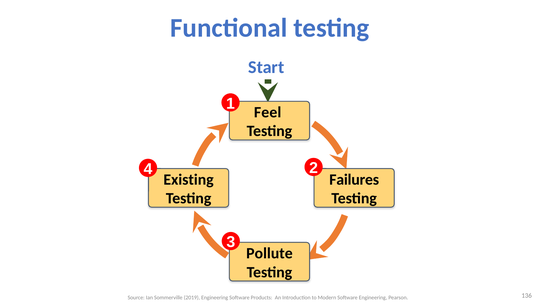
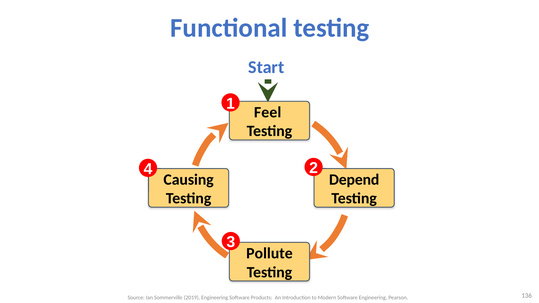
Existing: Existing -> Causing
Failures: Failures -> Depend
